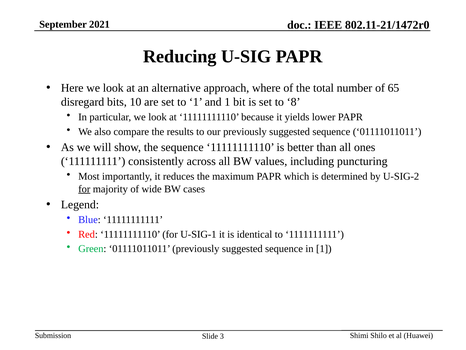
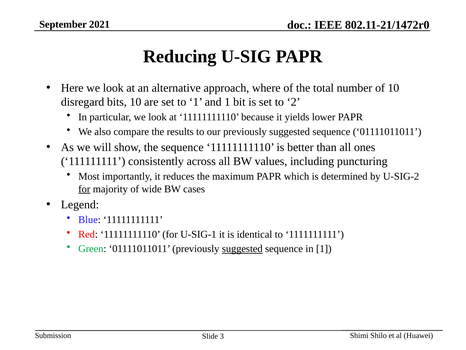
of 65: 65 -> 10
8: 8 -> 2
suggested at (242, 248) underline: none -> present
